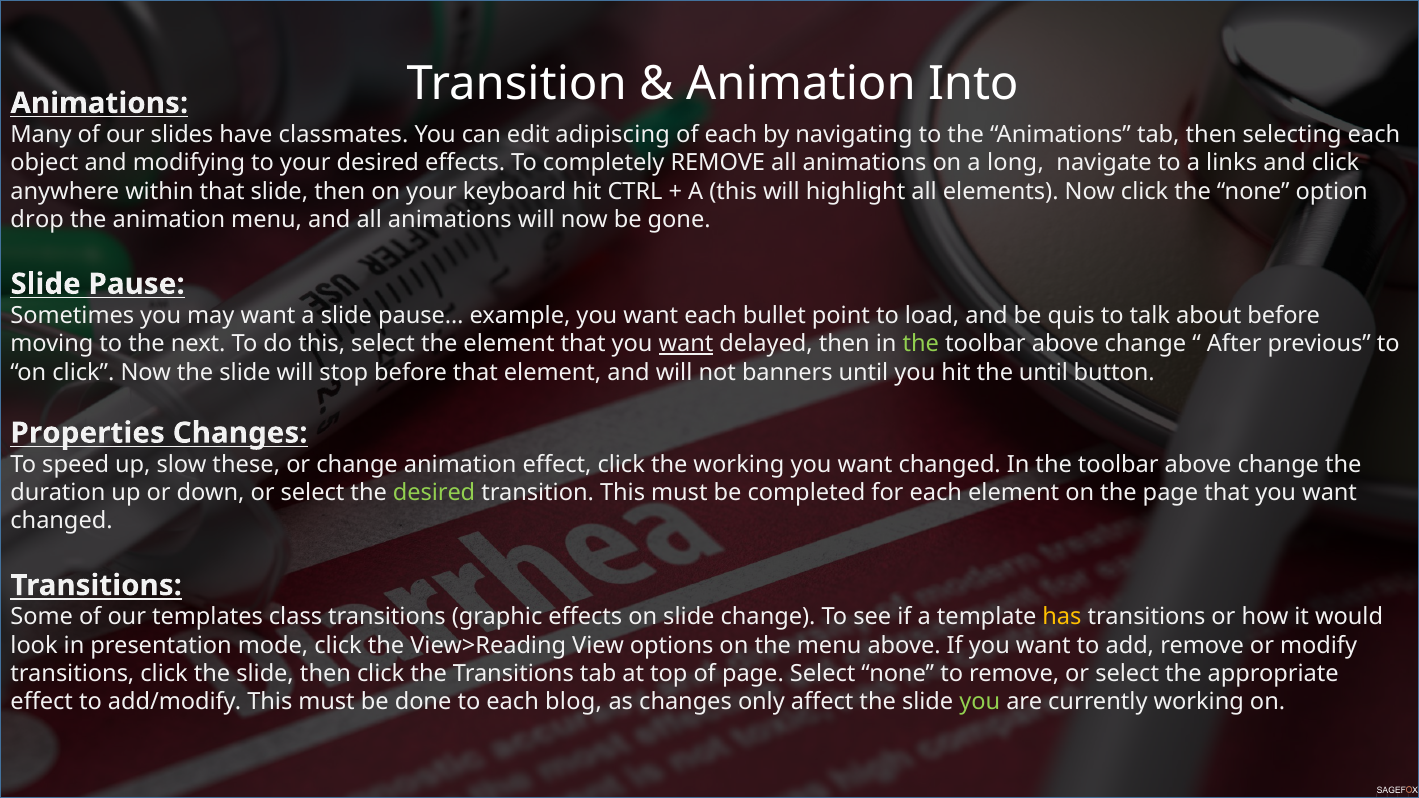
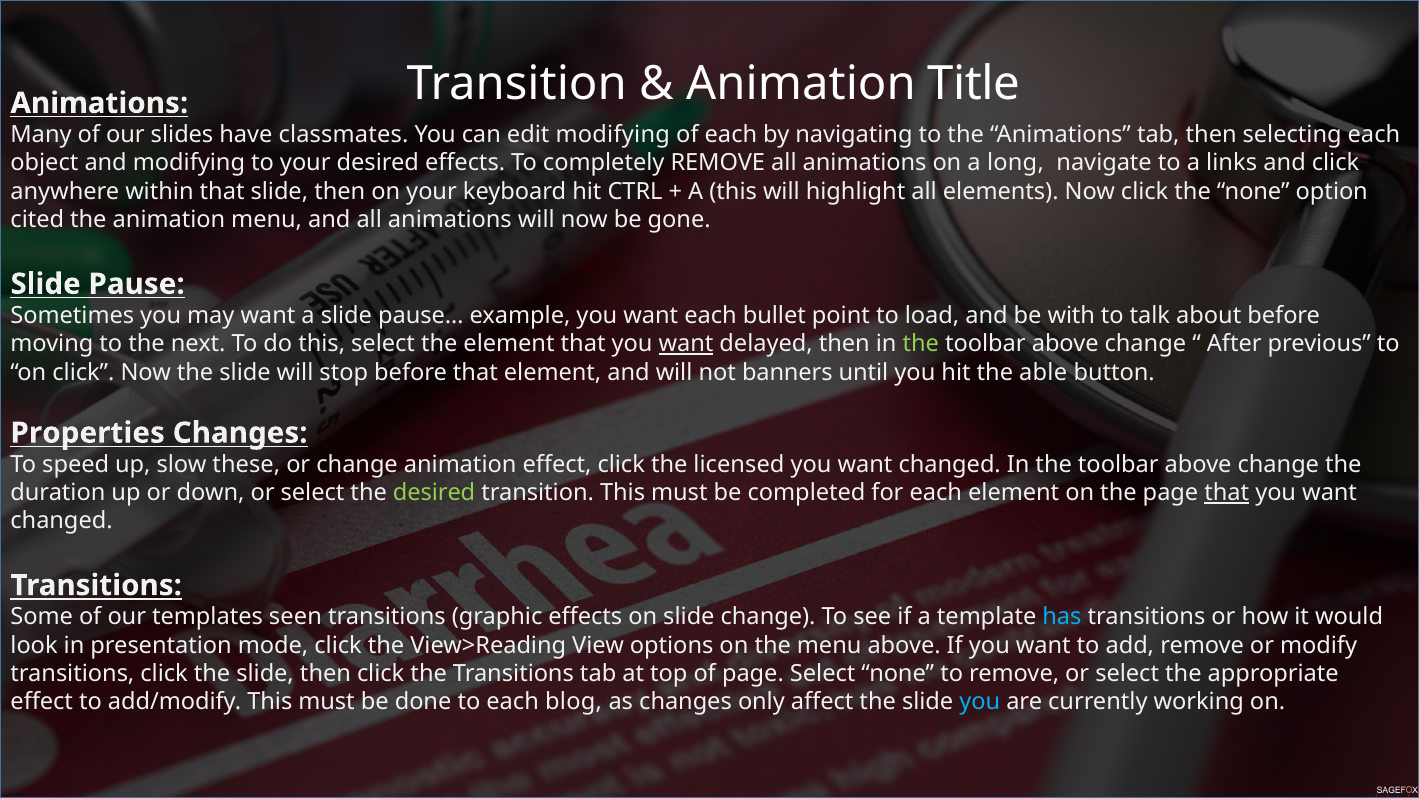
Into: Into -> Title
edit adipiscing: adipiscing -> modifying
drop: drop -> cited
quis: quis -> with
the until: until -> able
the working: working -> licensed
that at (1227, 493) underline: none -> present
class: class -> seen
has colour: yellow -> light blue
you at (980, 702) colour: light green -> light blue
